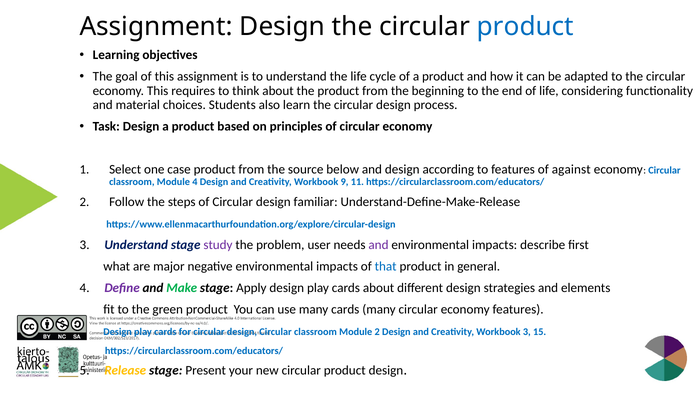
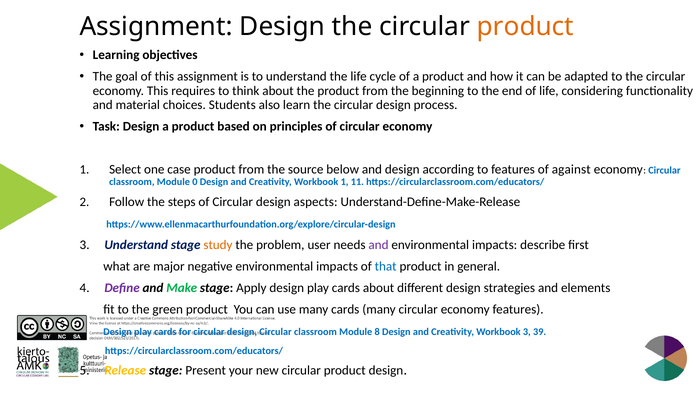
product at (525, 27) colour: blue -> orange
Module 4: 4 -> 0
Workbook 9: 9 -> 1
familiar: familiar -> aspects
study colour: purple -> orange
Module 2: 2 -> 8
15: 15 -> 39
